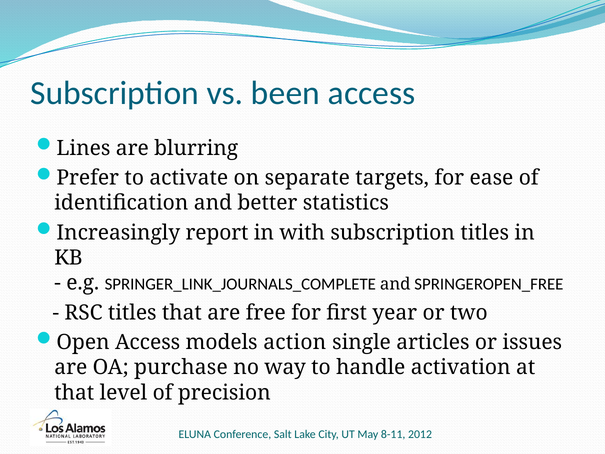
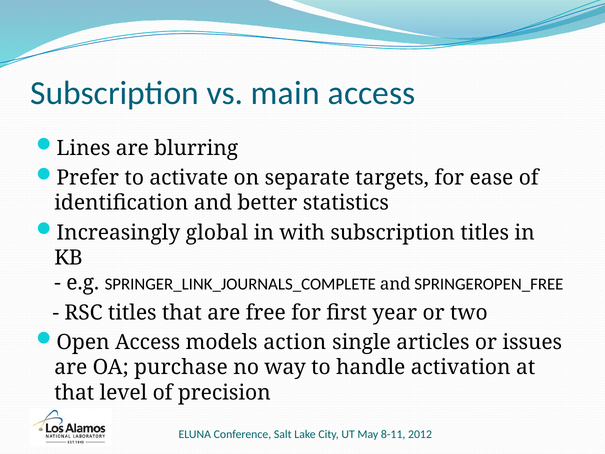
been: been -> main
report: report -> global
